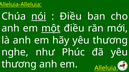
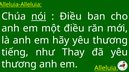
một underline: present -> none
nghe: nghe -> tiếng
Phúc: Phúc -> Thay
